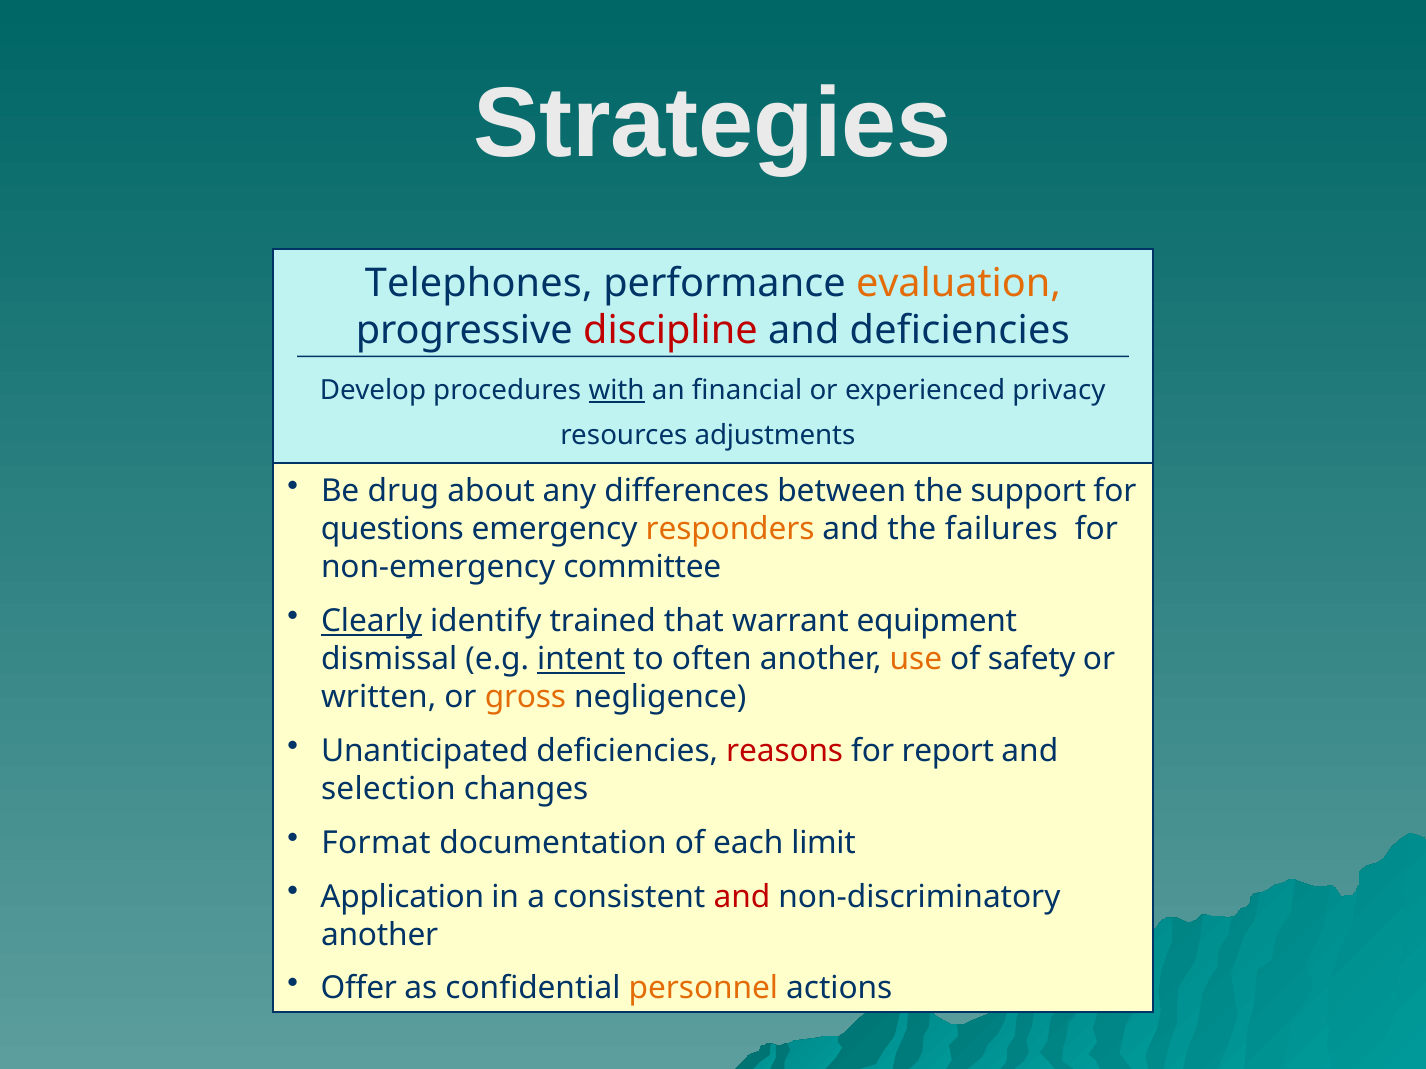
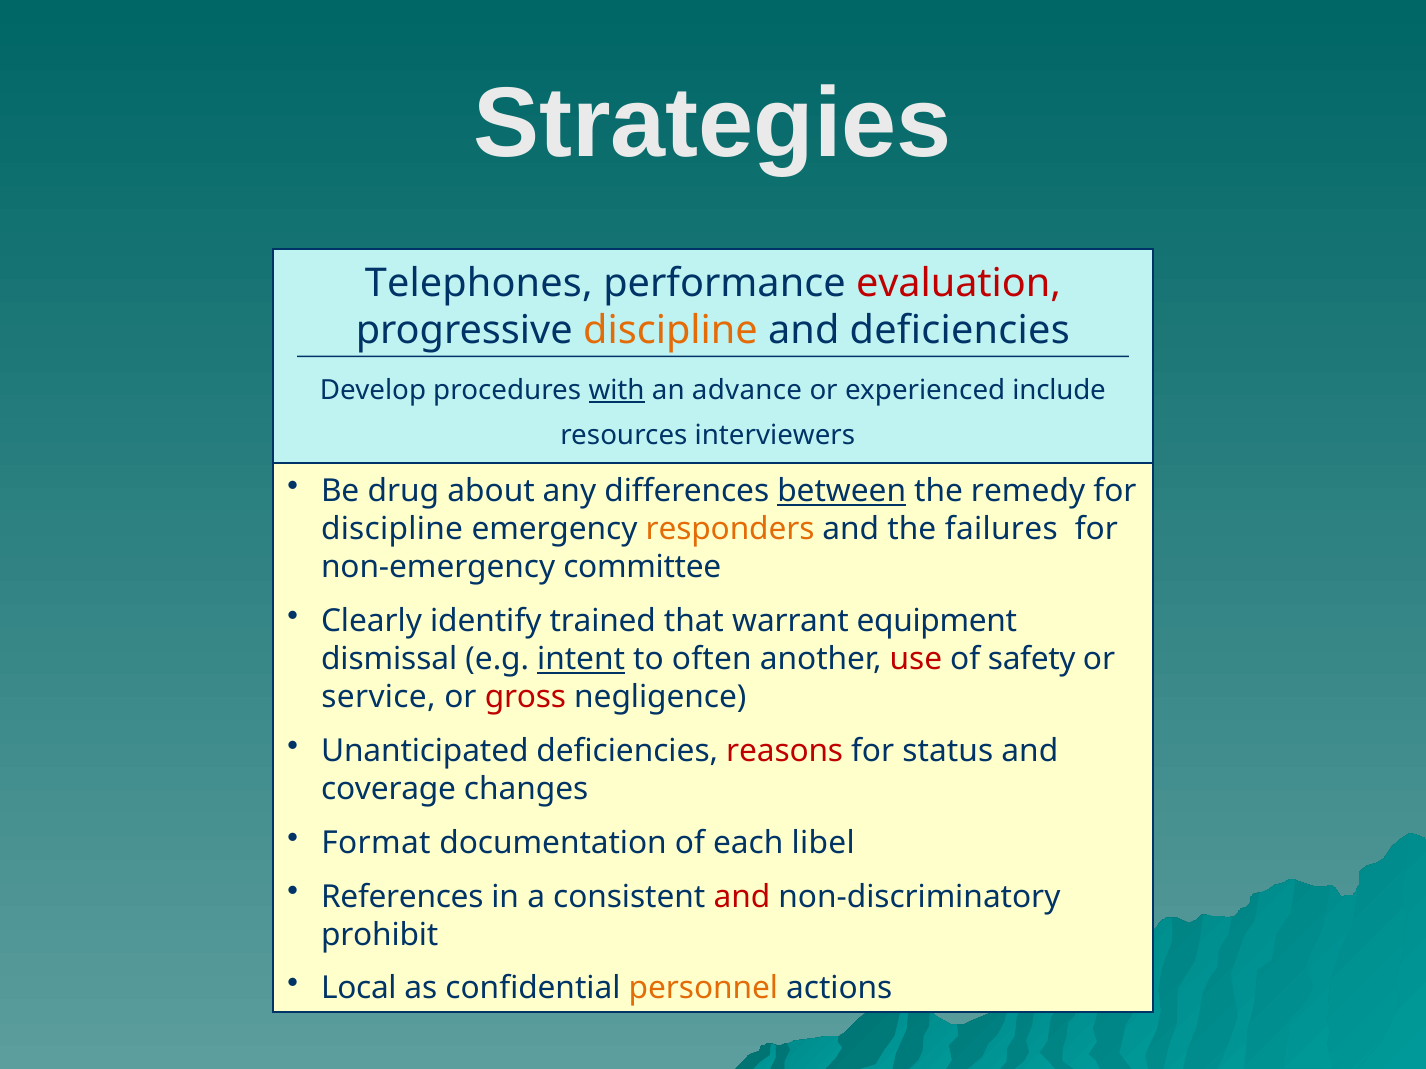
evaluation colour: orange -> red
discipline at (670, 331) colour: red -> orange
financial: financial -> advance
privacy: privacy -> include
adjustments: adjustments -> interviewers
between underline: none -> present
support: support -> remedy
questions at (392, 530): questions -> discipline
Clearly underline: present -> none
use colour: orange -> red
written: written -> service
gross colour: orange -> red
report: report -> status
selection: selection -> coverage
limit: limit -> libel
Application: Application -> References
another at (380, 935): another -> prohibit
Offer: Offer -> Local
